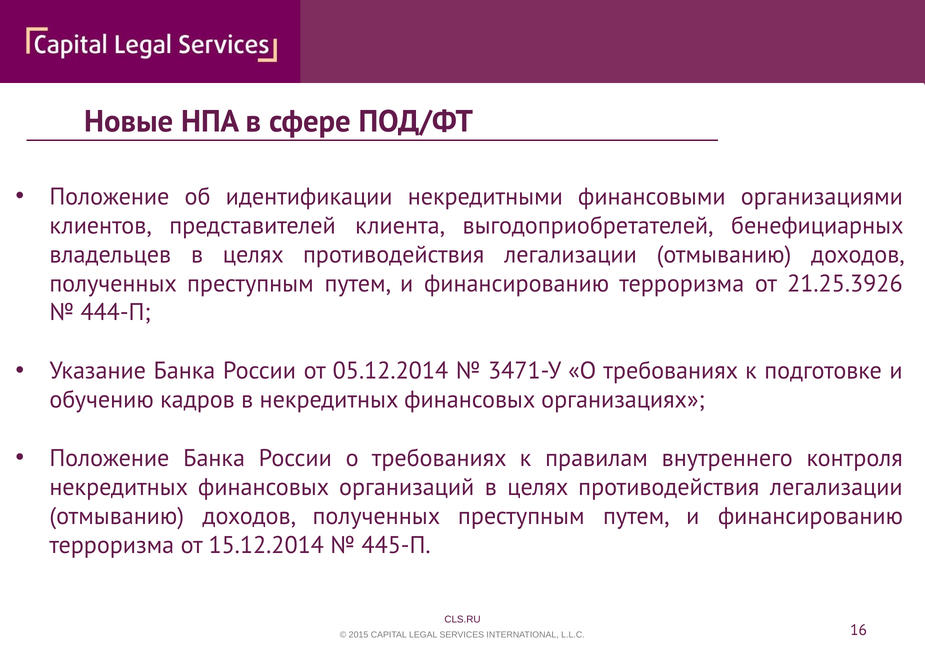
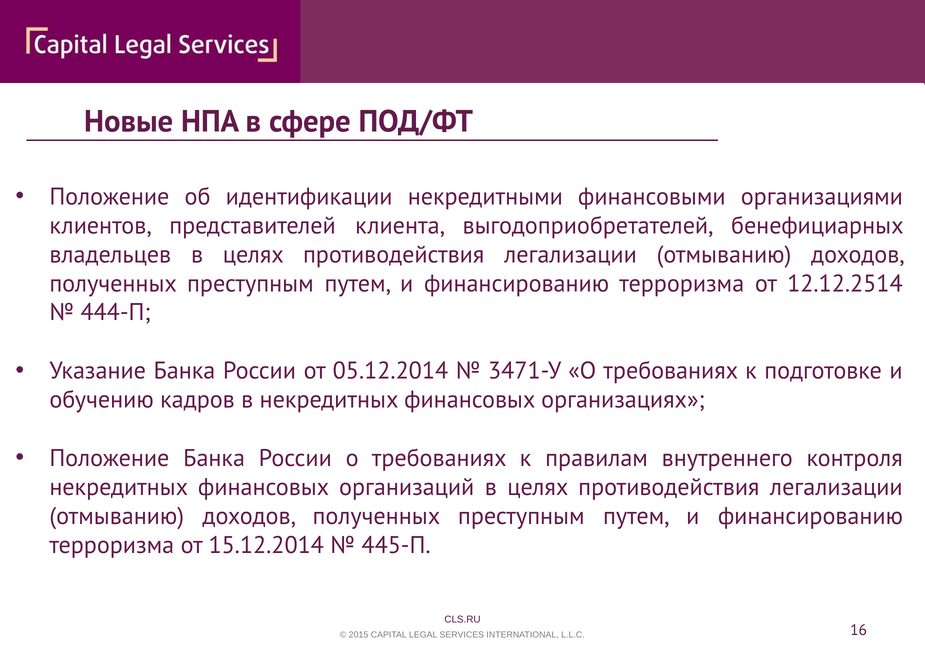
21.25.3926: 21.25.3926 -> 12.12.2514
